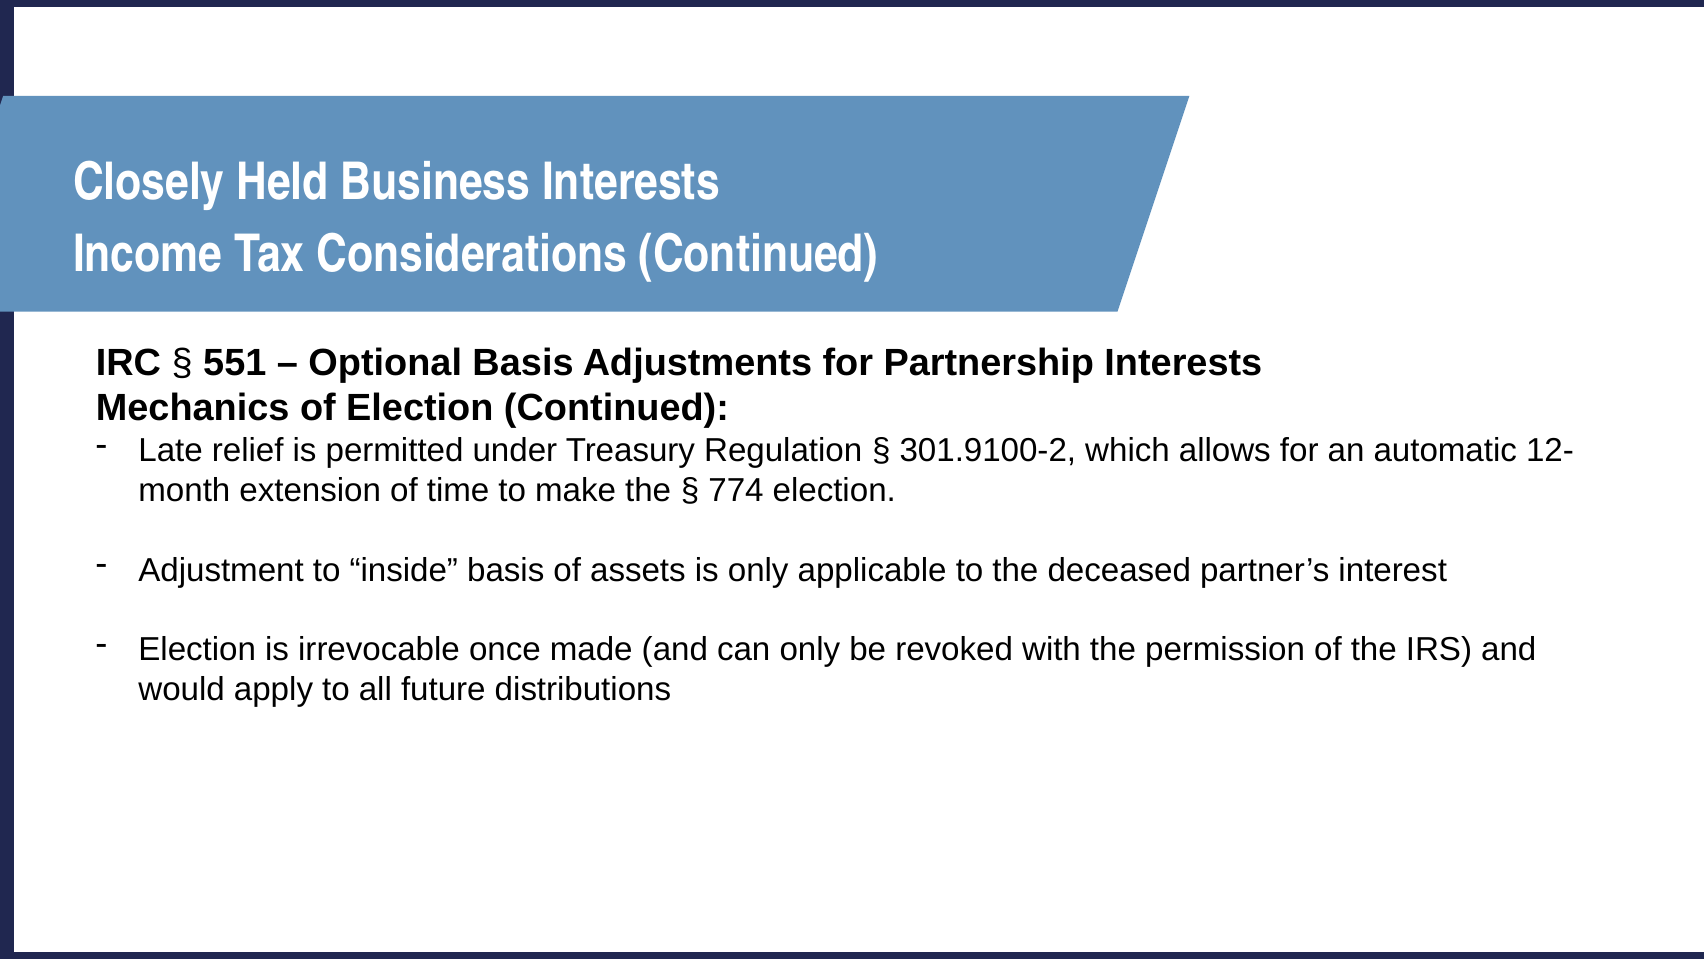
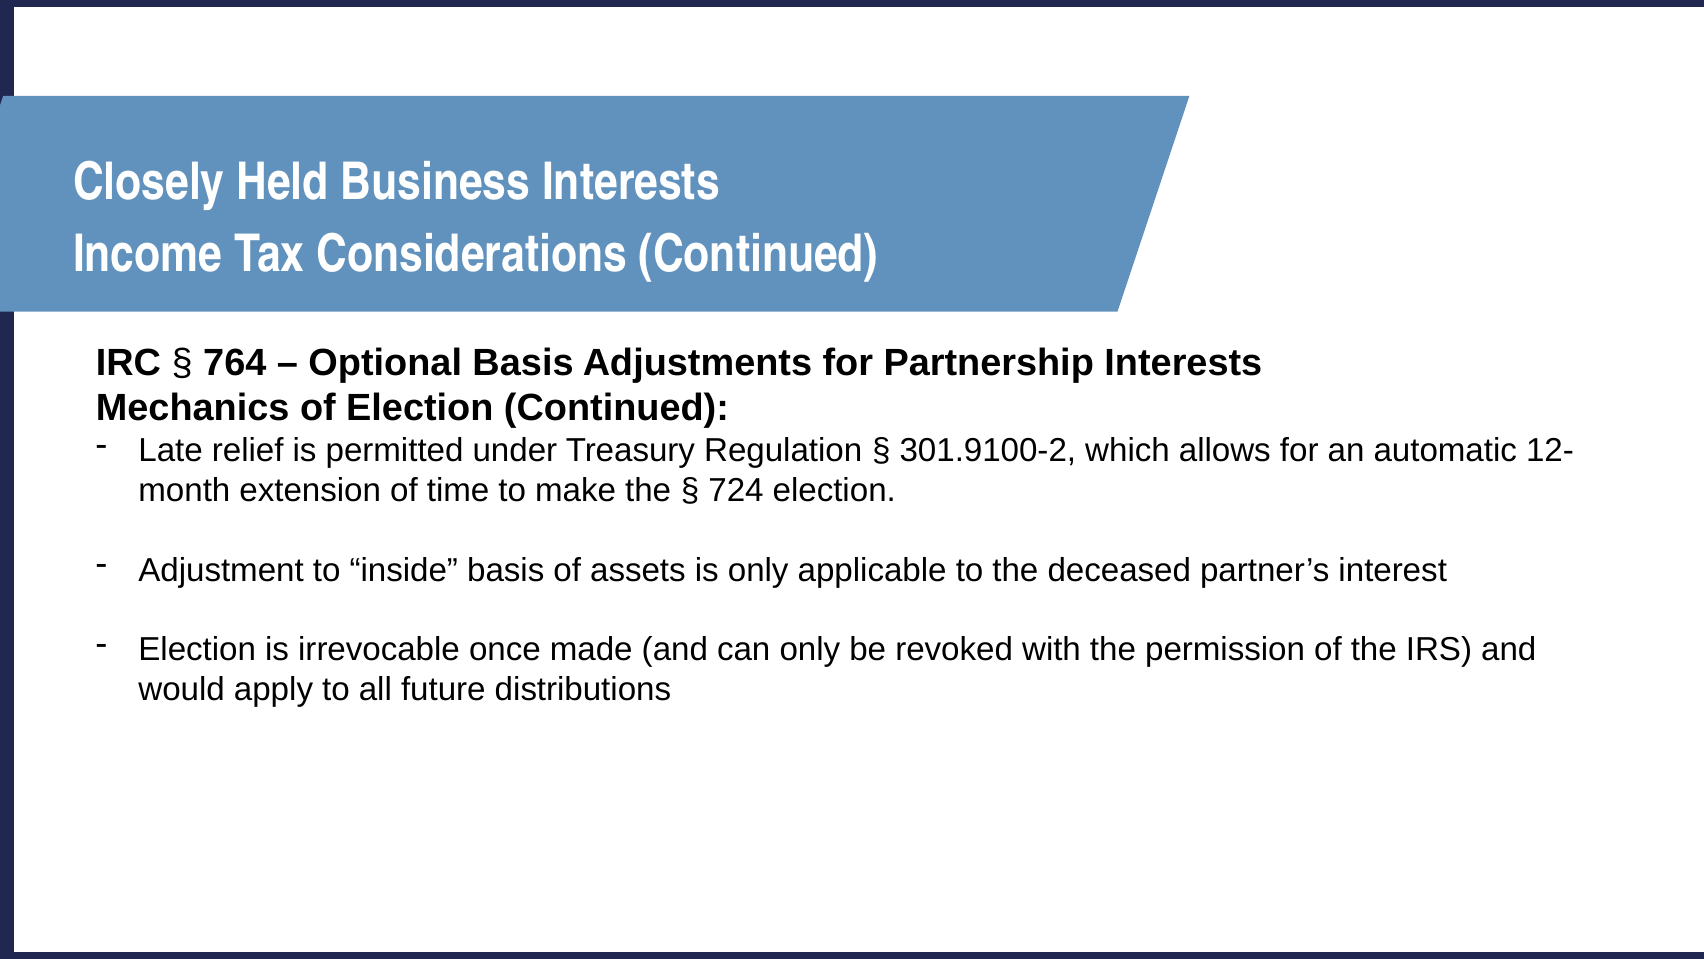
551: 551 -> 764
774: 774 -> 724
